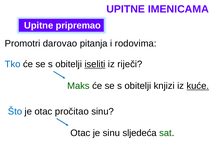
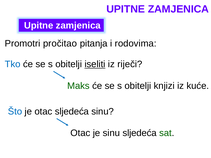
IMENICAMA at (178, 9): IMENICAMA -> ZAMJENICA
pripremao at (78, 25): pripremao -> zamjenica
darovao: darovao -> pročitao
kuće underline: present -> none
otac pročitao: pročitao -> sljedeća
